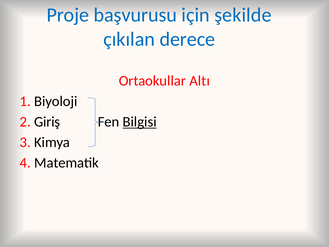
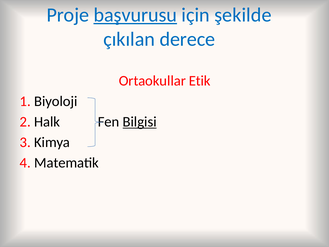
başvurusu underline: none -> present
Altı: Altı -> Etik
Giriş: Giriş -> Halk
